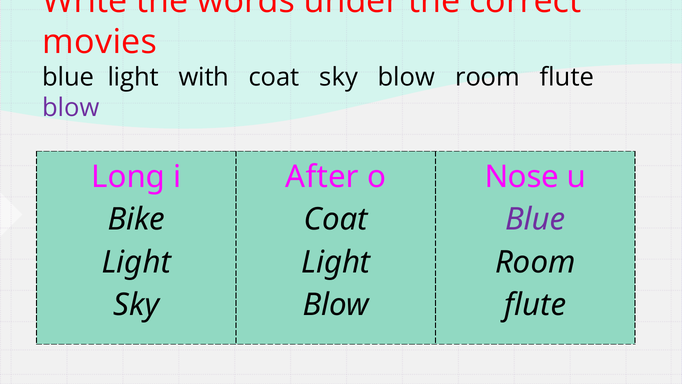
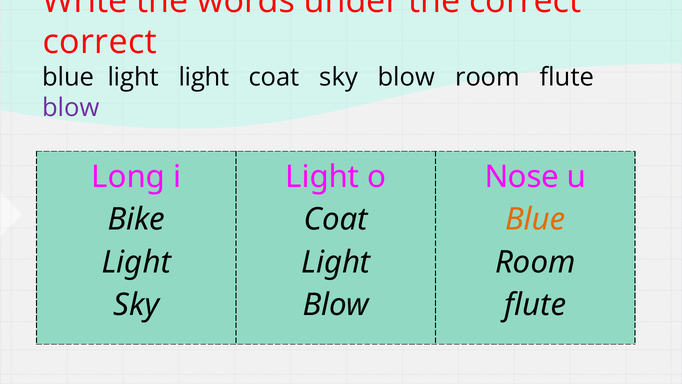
movies at (100, 42): movies -> correct
light with: with -> light
After at (322, 177): After -> Light
Blue at (535, 219) colour: purple -> orange
